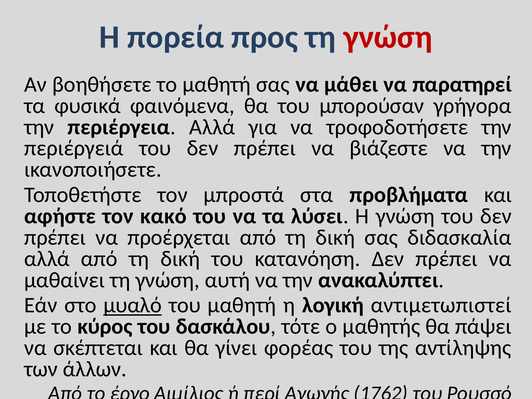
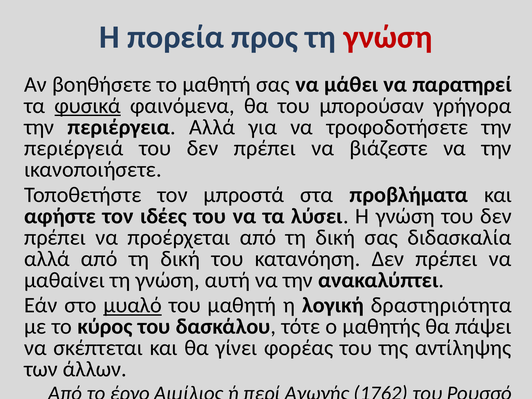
φυσικά underline: none -> present
κακό: κακό -> ιδέες
αντιμετωπιστεί: αντιμετωπιστεί -> δραστηριότητα
